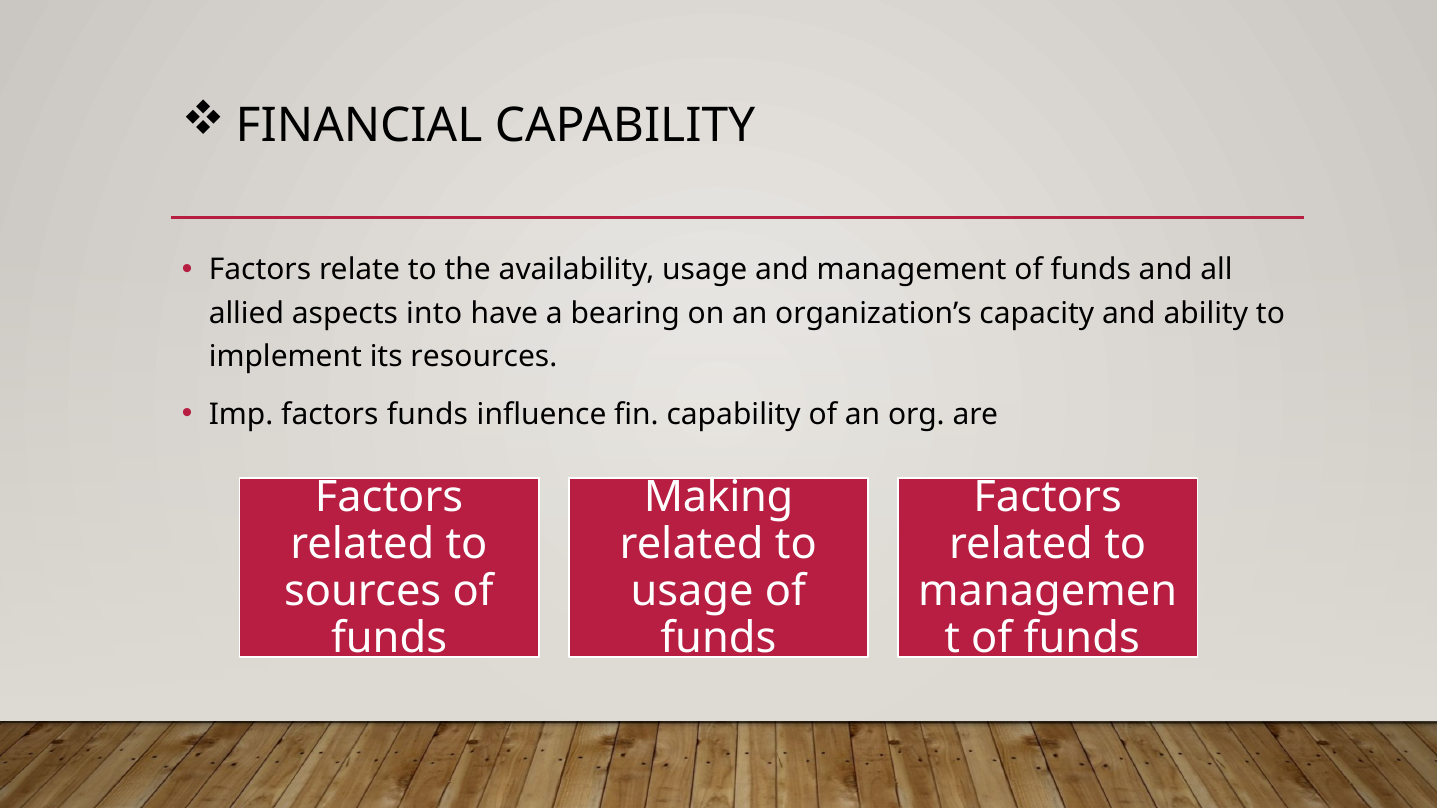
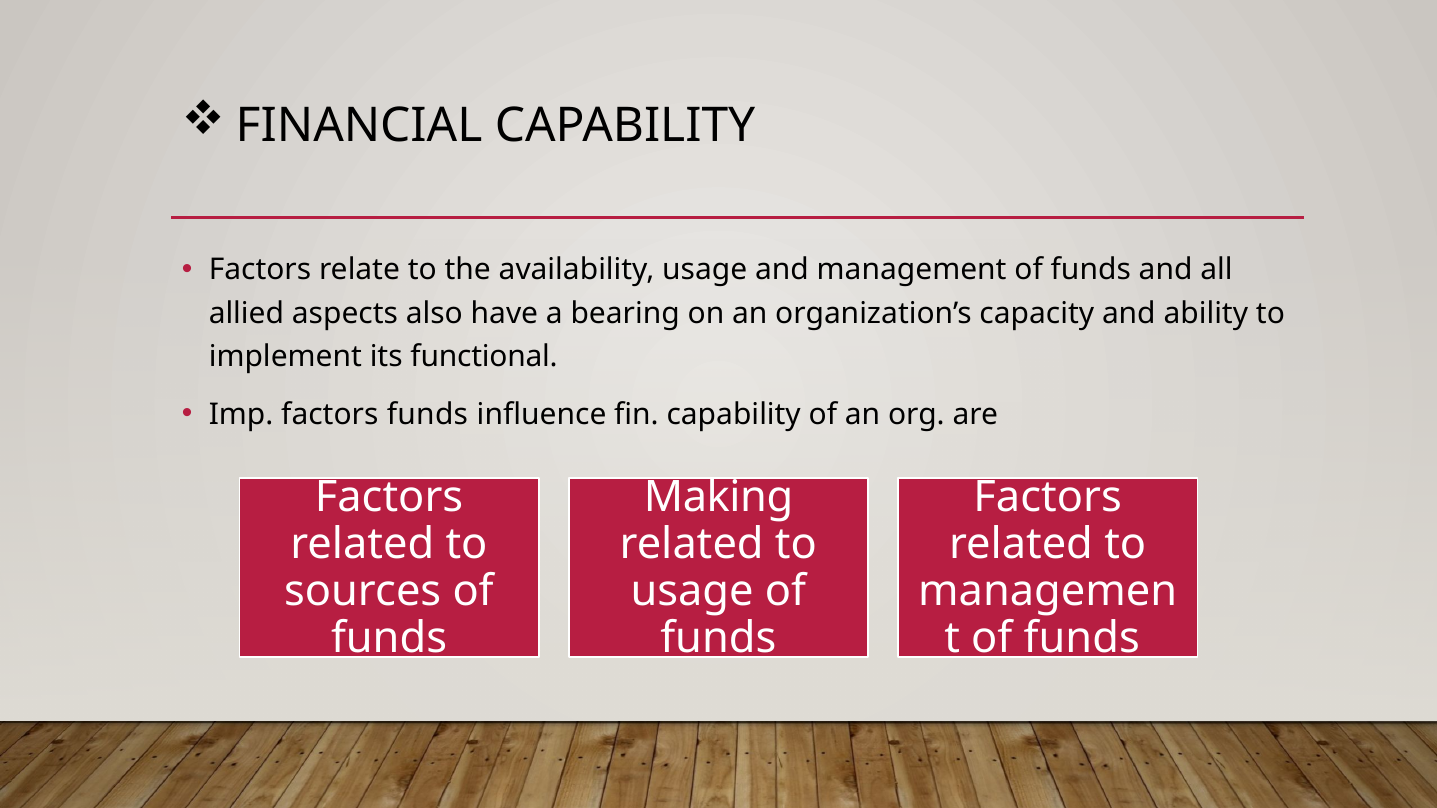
into: into -> also
resources: resources -> functional
